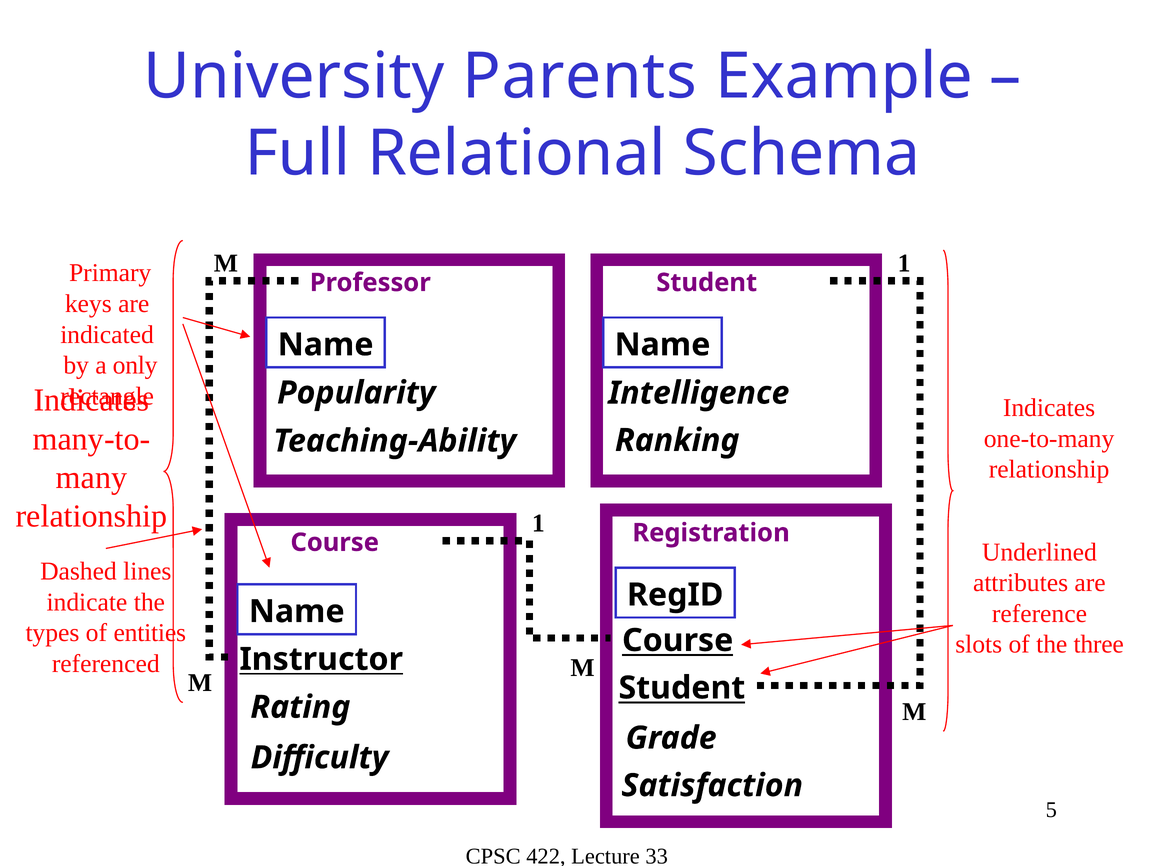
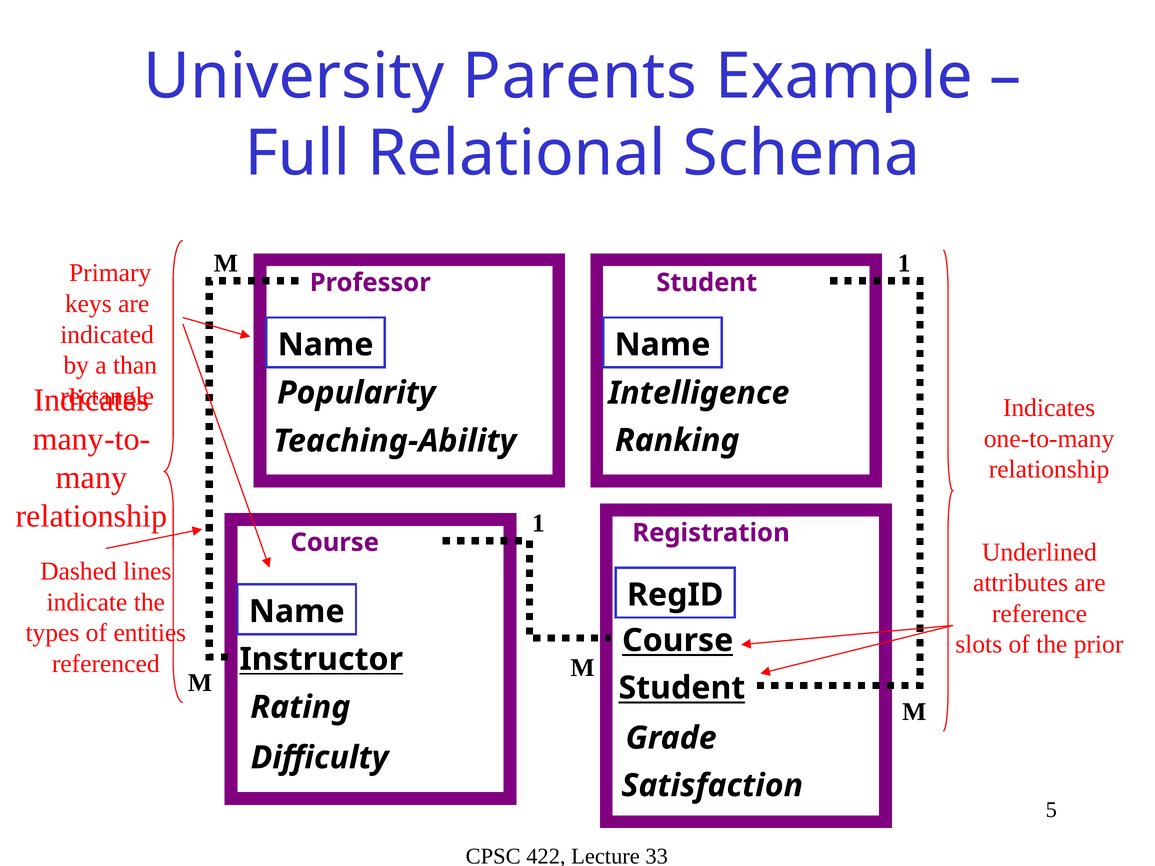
only: only -> than
three: three -> prior
